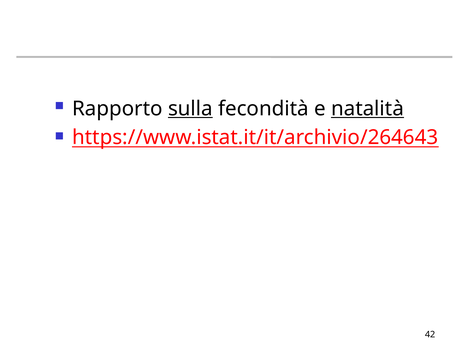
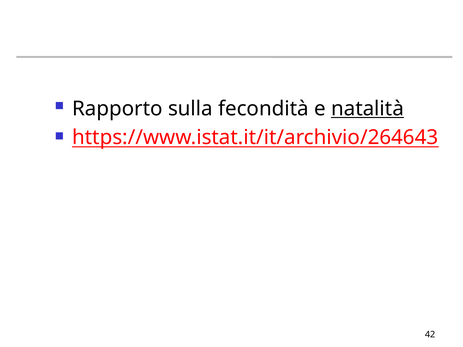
sulla underline: present -> none
